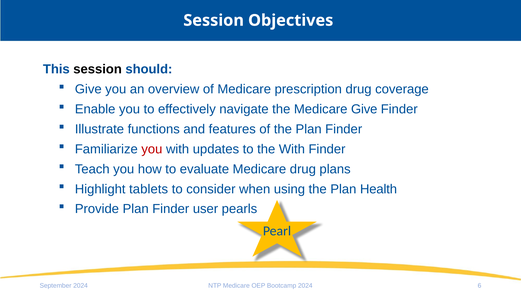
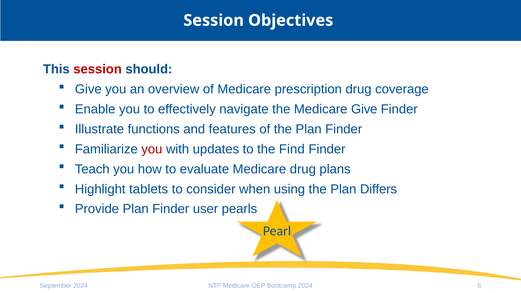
session at (98, 69) colour: black -> red
the With: With -> Find
Health: Health -> Differs
